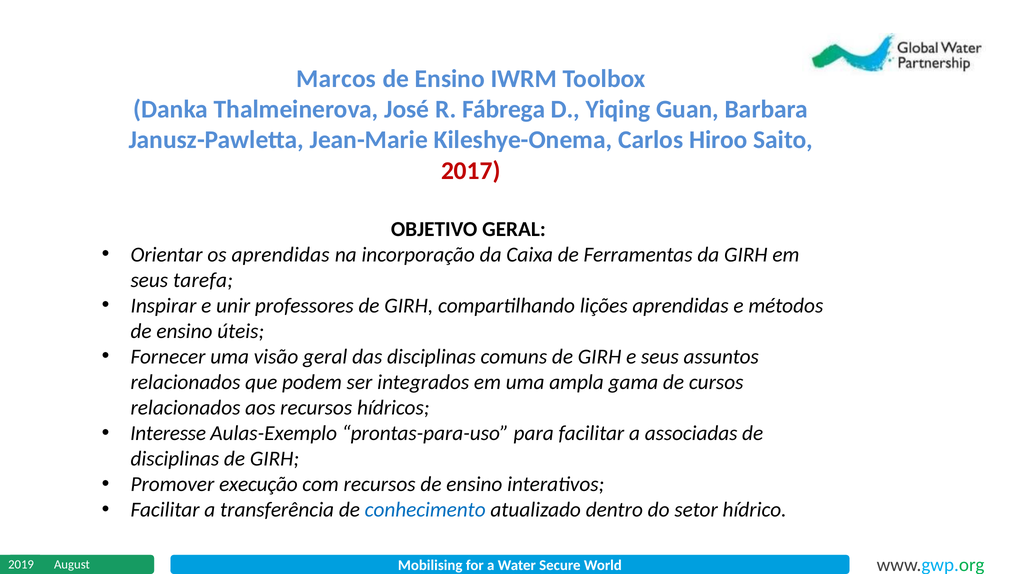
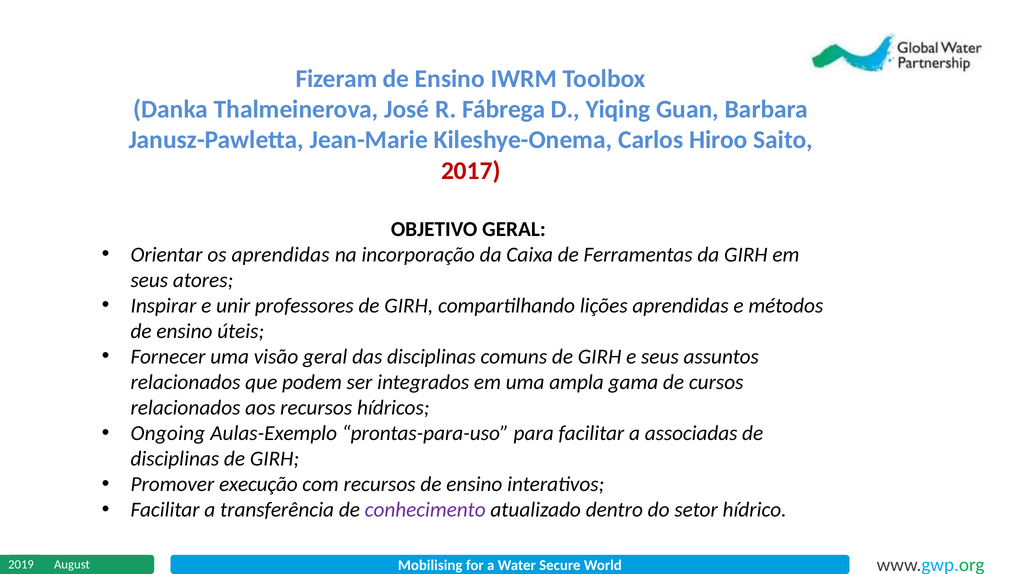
Marcos: Marcos -> Fizeram
tarefa: tarefa -> atores
Interesse: Interesse -> Ongoing
conhecimento colour: blue -> purple
